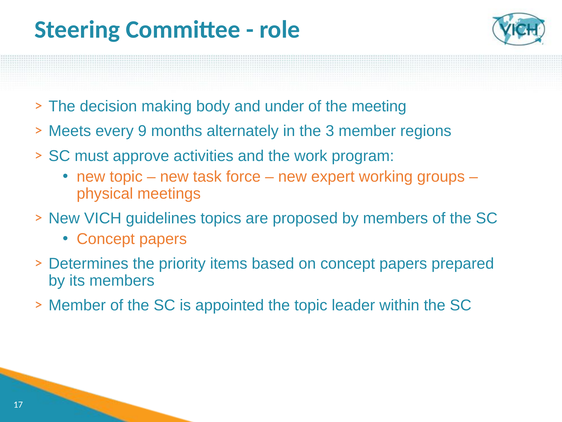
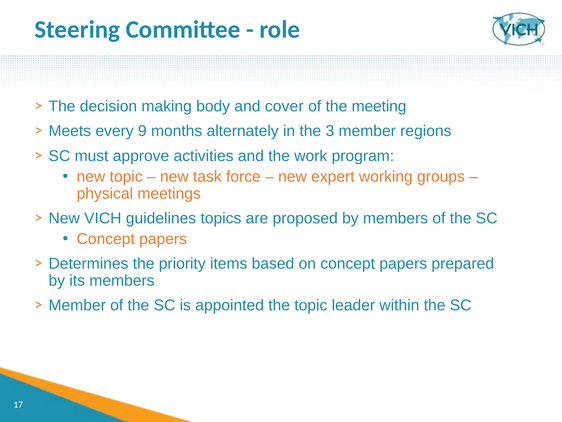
under: under -> cover
